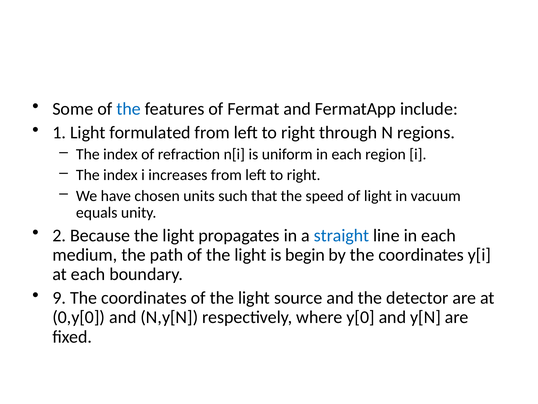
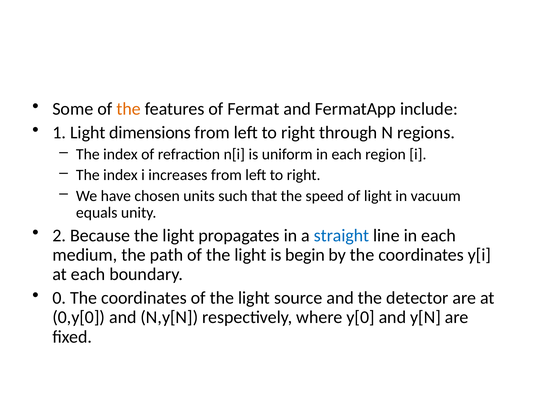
the at (129, 109) colour: blue -> orange
formulated: formulated -> dimensions
9: 9 -> 0
